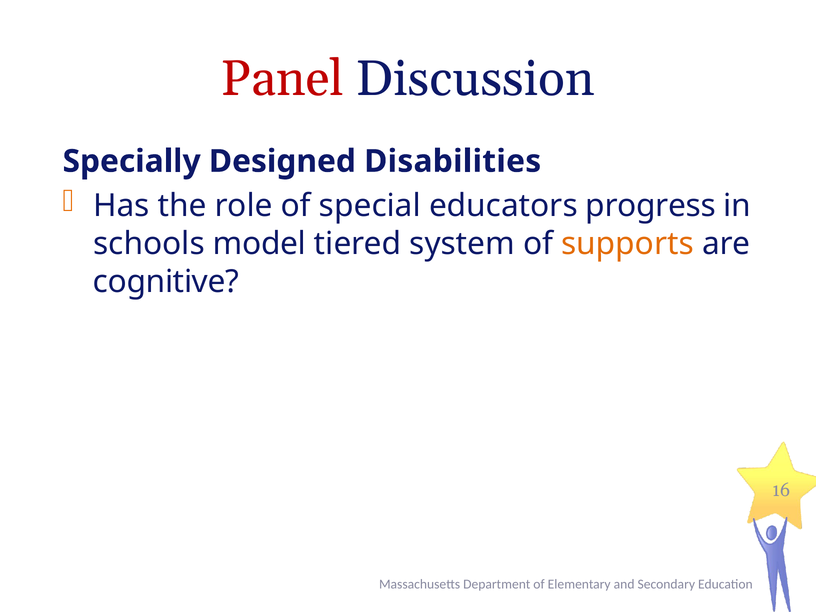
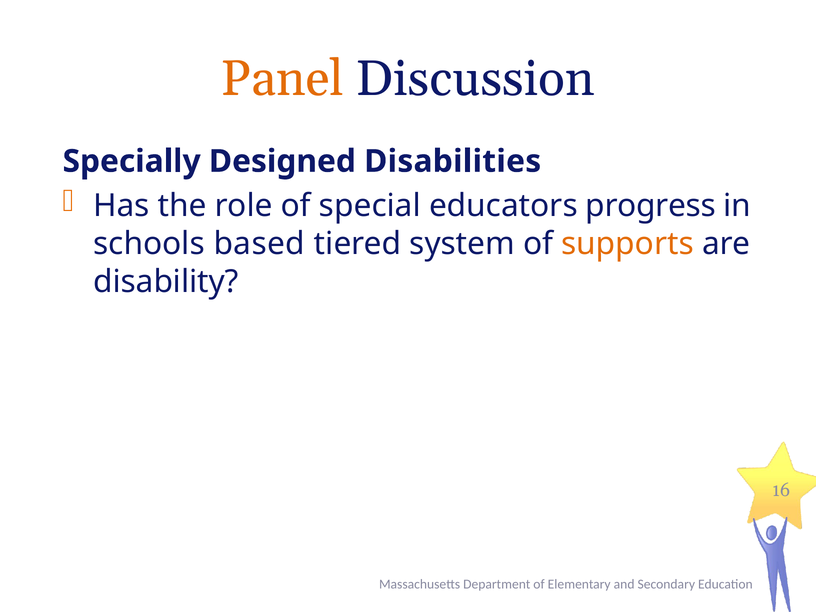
Panel colour: red -> orange
model: model -> based
cognitive: cognitive -> disability
